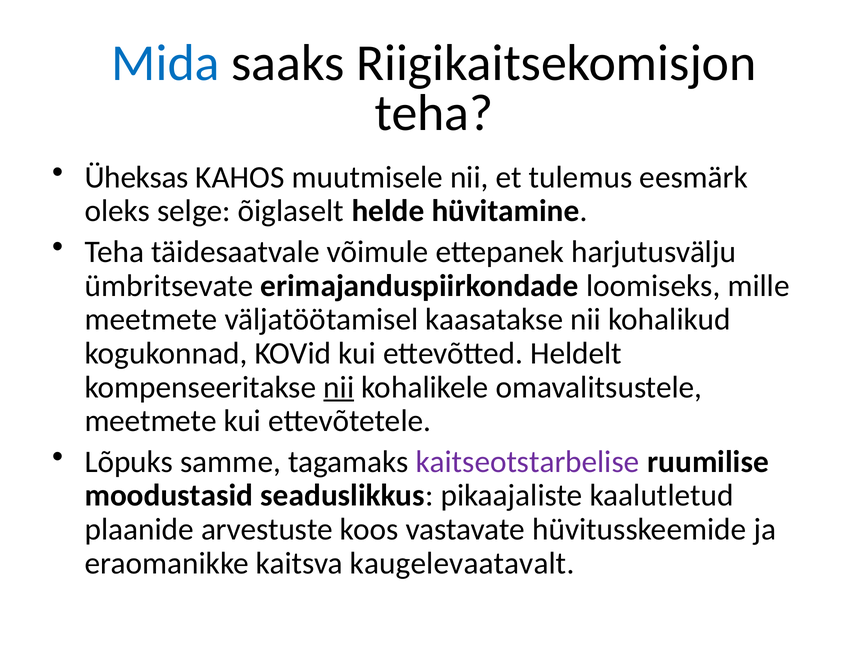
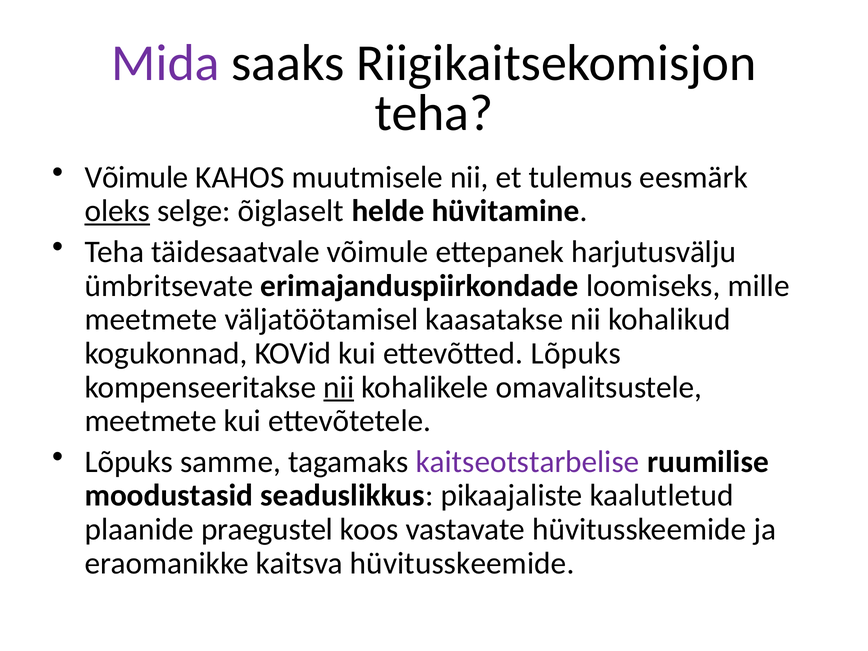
Mida colour: blue -> purple
Üheksas at (137, 177): Üheksas -> Võimule
oleks underline: none -> present
ettevõtted Heldelt: Heldelt -> Lõpuks
arvestuste: arvestuste -> praegustel
kaitsva kaugelevaatavalt: kaugelevaatavalt -> hüvitusskeemide
